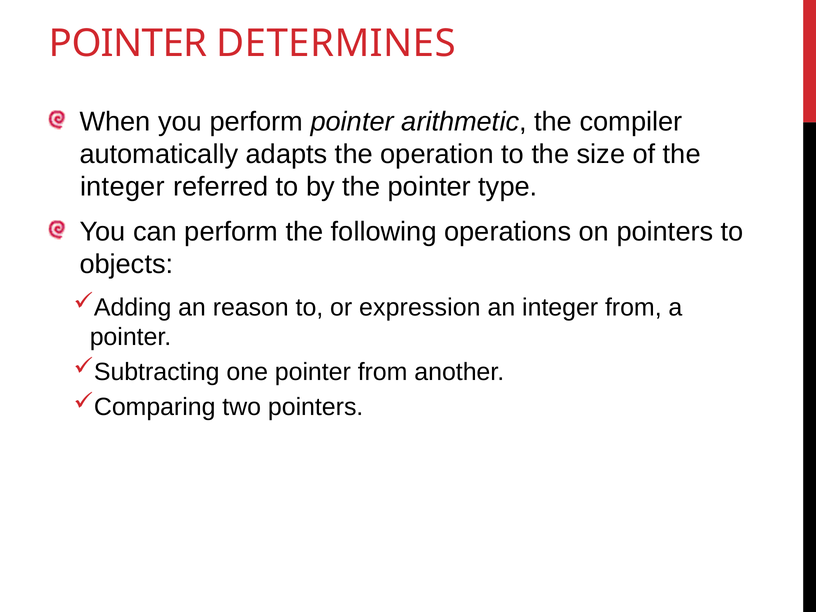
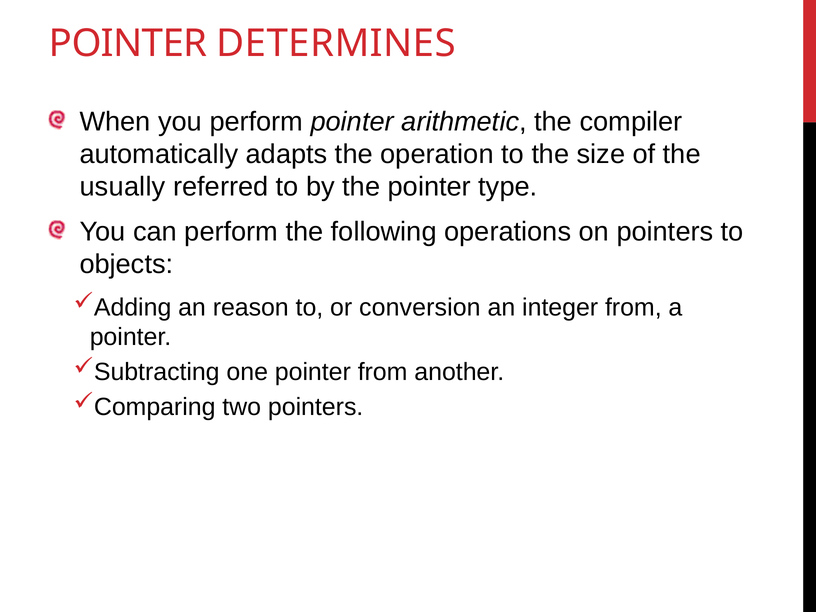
integer at (122, 187): integer -> usually
expression: expression -> conversion
